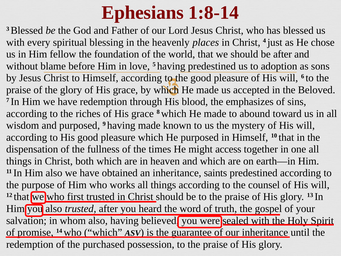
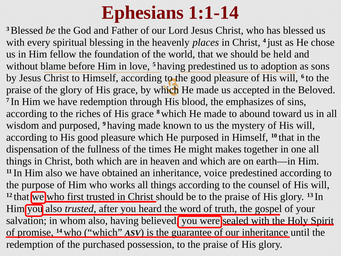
1:8-14: 1:8-14 -> 1:1-14
be after: after -> held
access: access -> makes
saints: saints -> voice
